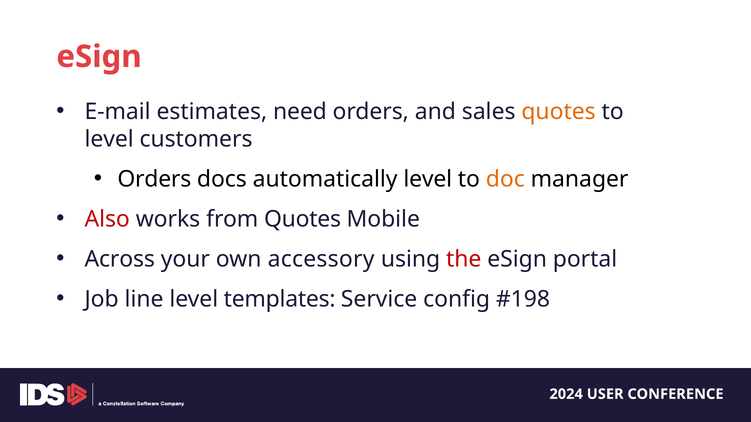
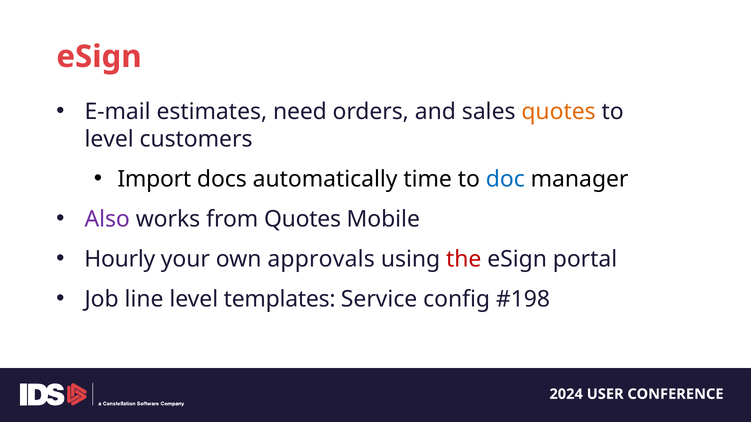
Orders at (154, 179): Orders -> Import
automatically level: level -> time
doc colour: orange -> blue
Also colour: red -> purple
Across: Across -> Hourly
accessory: accessory -> approvals
